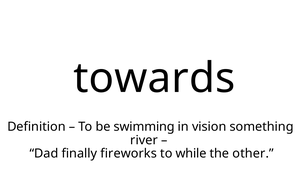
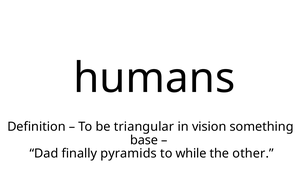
towards: towards -> humans
swimming: swimming -> triangular
river: river -> base
fireworks: fireworks -> pyramids
